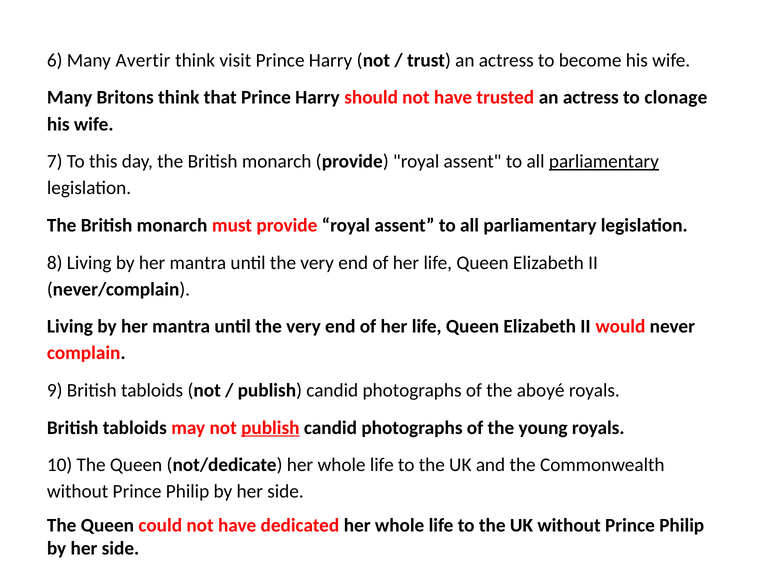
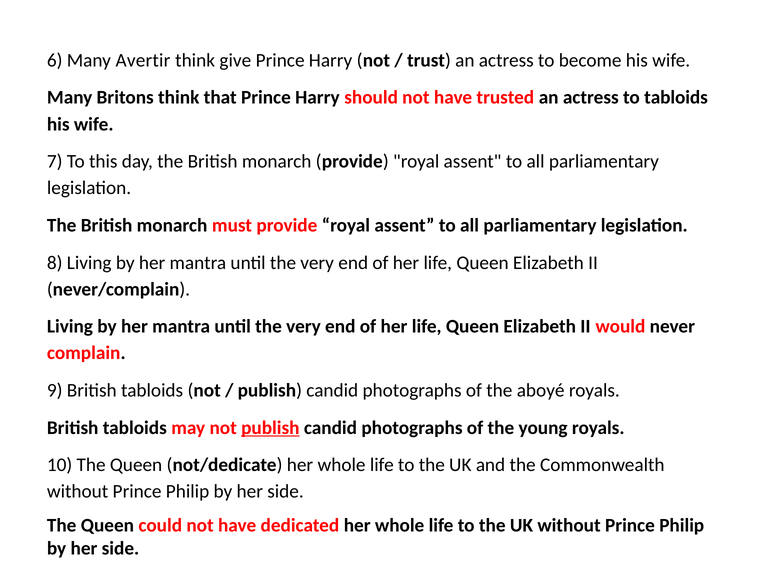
visit: visit -> give
to clonage: clonage -> tabloids
parliamentary at (604, 161) underline: present -> none
